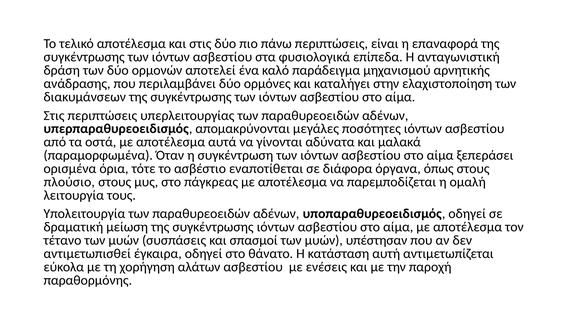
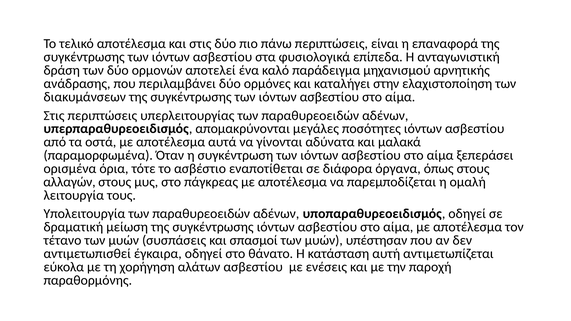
πλούσιο: πλούσιο -> αλλαγών
